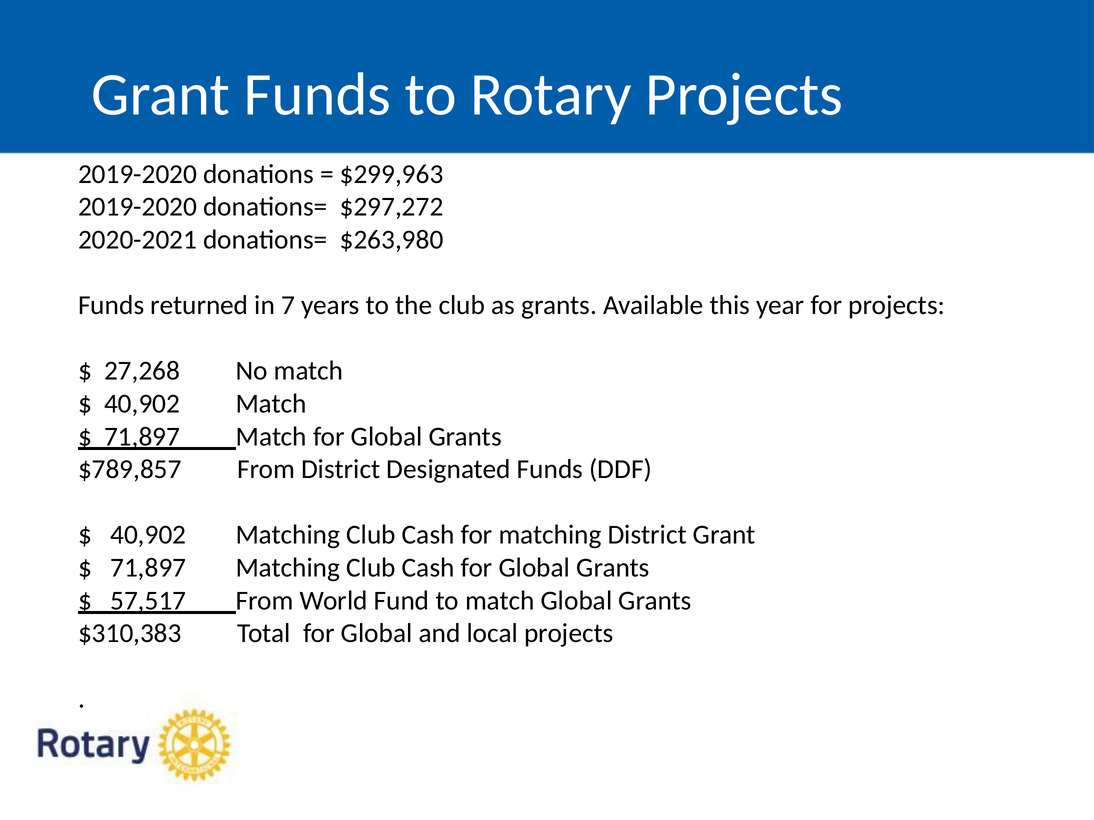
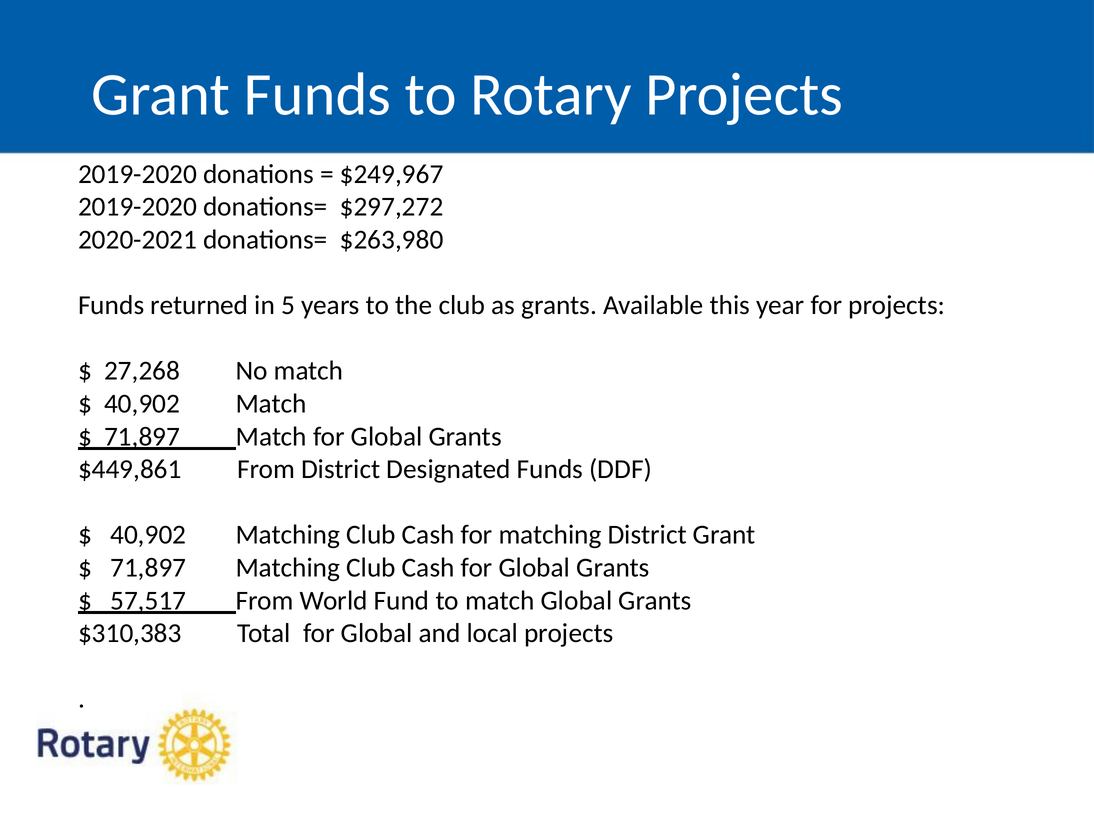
$299,963: $299,963 -> $249,967
7: 7 -> 5
$789,857: $789,857 -> $449,861
